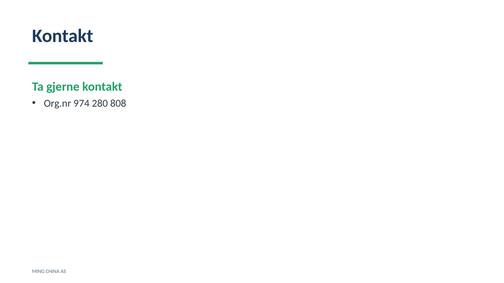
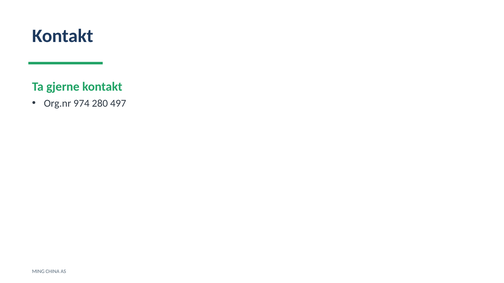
808: 808 -> 497
